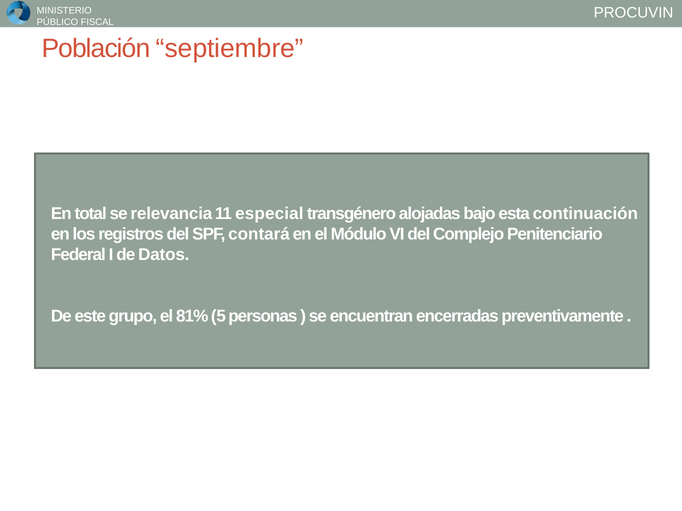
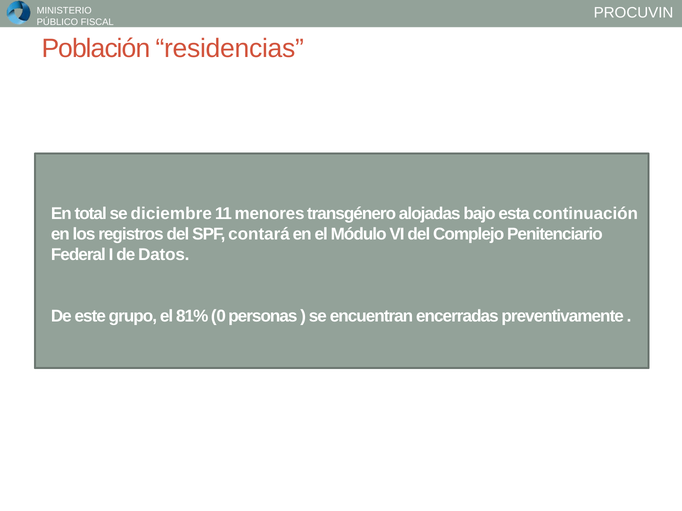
septiembre: septiembre -> residencias
relevancia: relevancia -> diciembre
especial: especial -> menores
5: 5 -> 0
